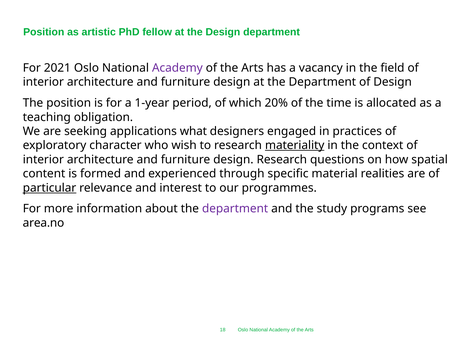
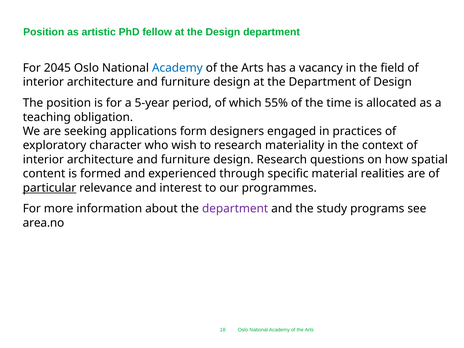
2021: 2021 -> 2045
Academy at (177, 68) colour: purple -> blue
1-year: 1-year -> 5-year
20%: 20% -> 55%
what: what -> form
materiality underline: present -> none
